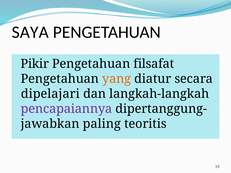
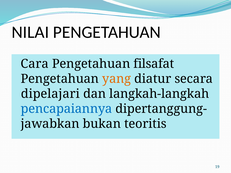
SAYA: SAYA -> NILAI
Pikir: Pikir -> Cara
pencapaiannya colour: purple -> blue
paling: paling -> bukan
